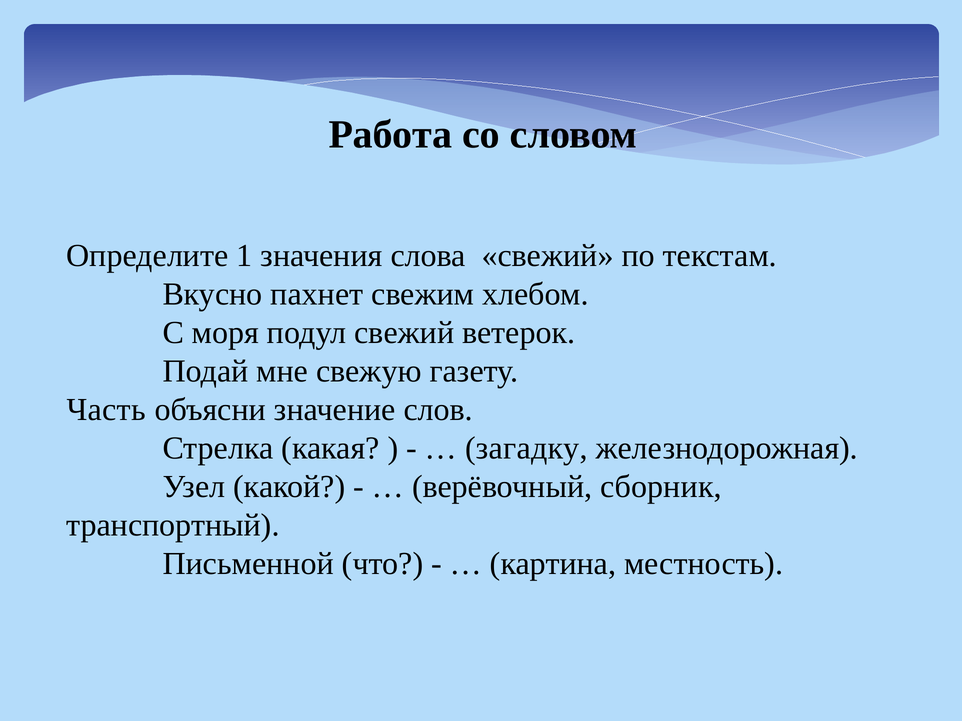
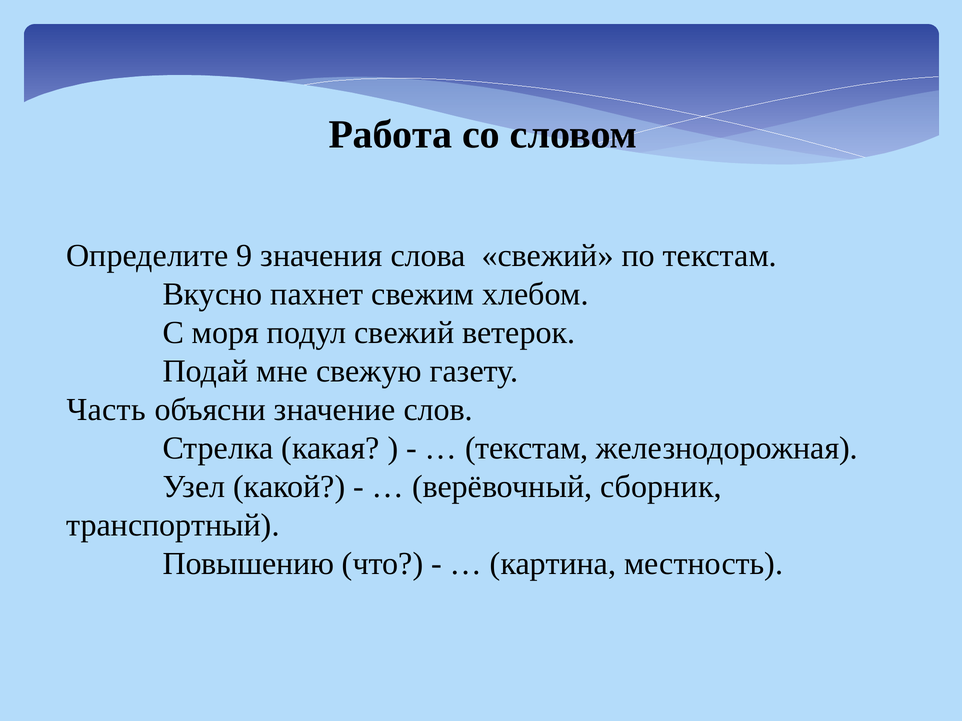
1: 1 -> 9
загадку at (526, 448): загадку -> текстам
Письменной: Письменной -> Повышению
